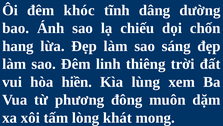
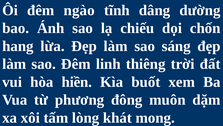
khóc: khóc -> ngào
lùng: lùng -> buốt
